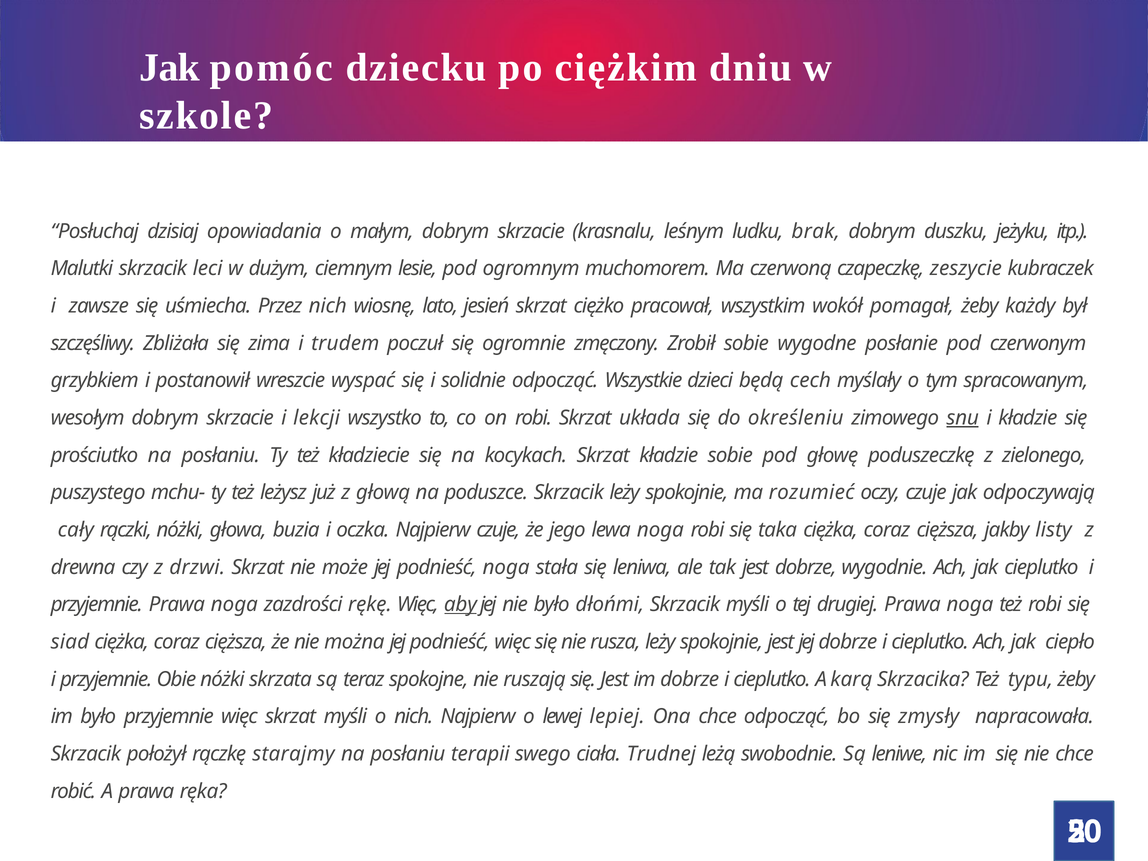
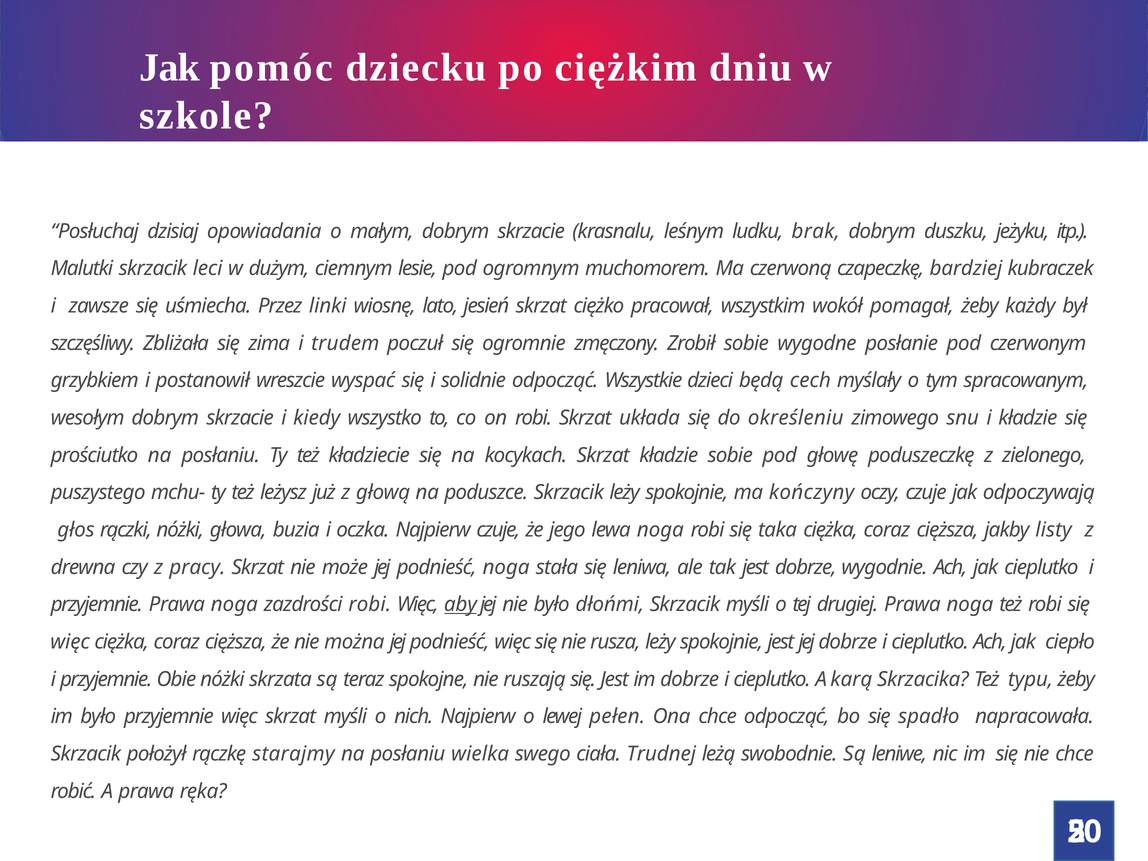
zeszycie: zeszycie -> bardziej
Przez nich: nich -> linki
lekcji: lekcji -> kiedy
snu underline: present -> none
rozumieć: rozumieć -> kończyny
cały: cały -> głos
drzwi: drzwi -> pracy
zazdrości rękę: rękę -> robi
siad at (70, 642): siad -> więc
lepiej: lepiej -> pełen
zmysły: zmysły -> spadło
terapii: terapii -> wielka
